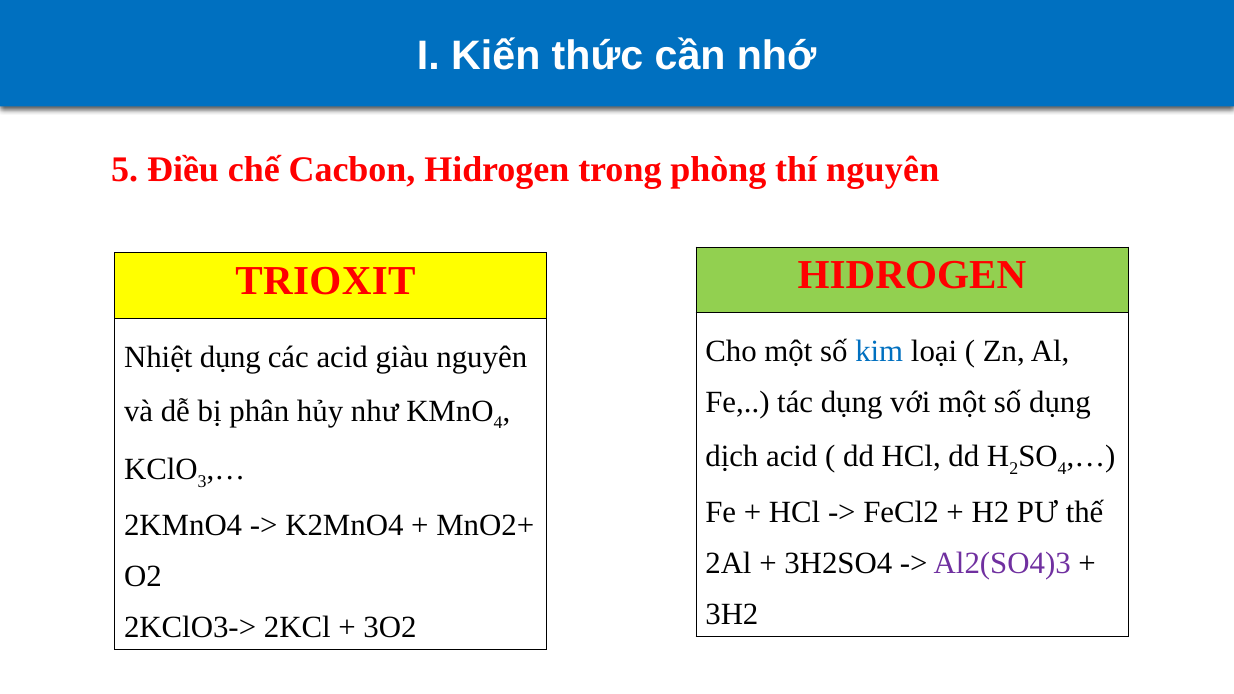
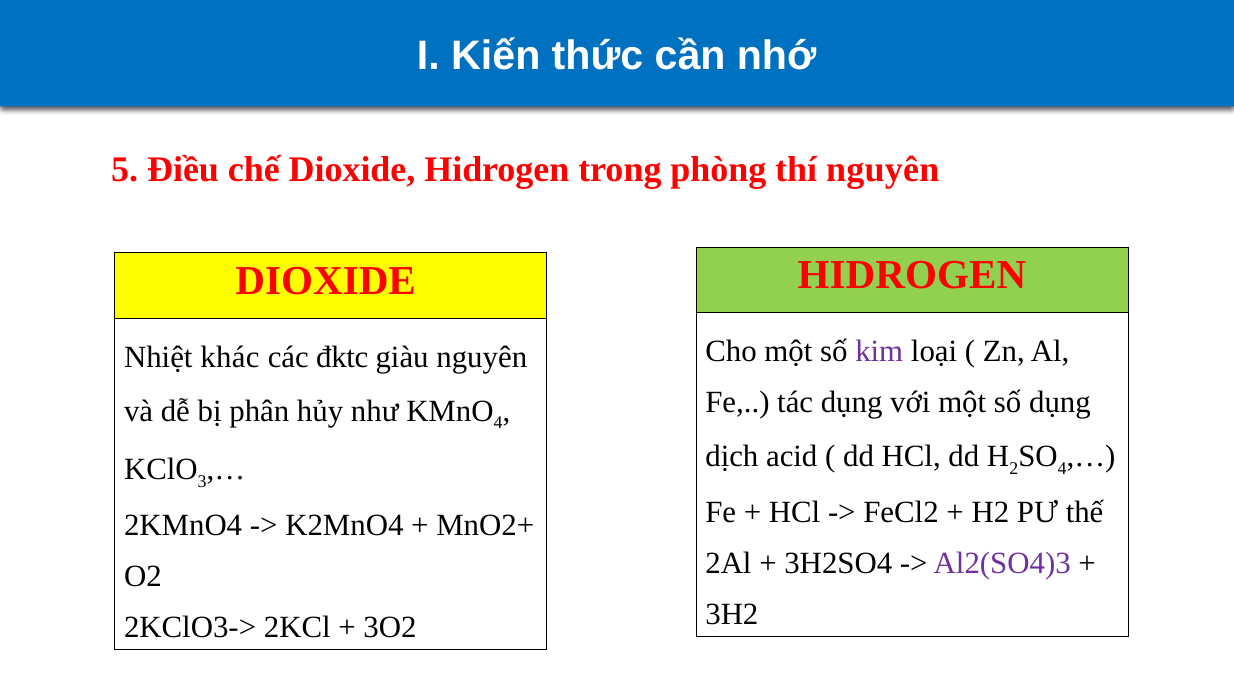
chế Cacbon: Cacbon -> Dioxide
TRIOXIT at (325, 281): TRIOXIT -> DIOXIDE
kim colour: blue -> purple
Nhiệt dụng: dụng -> khác
các acid: acid -> đktc
